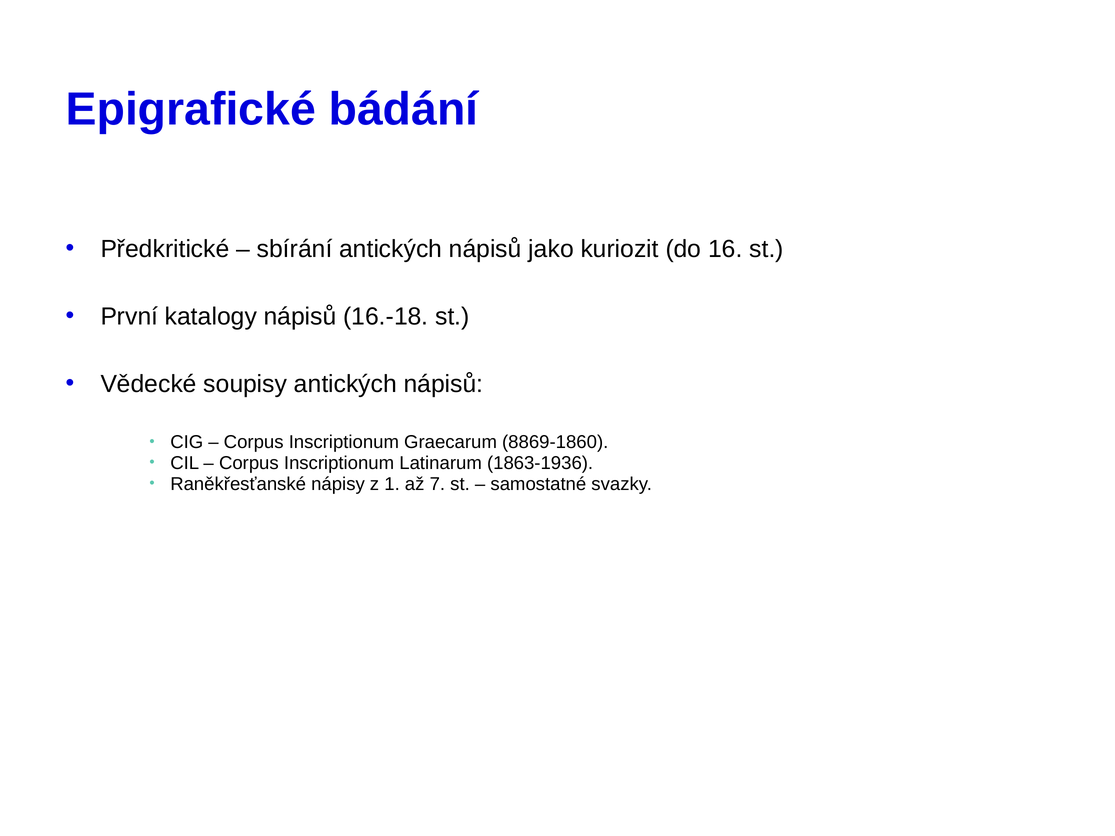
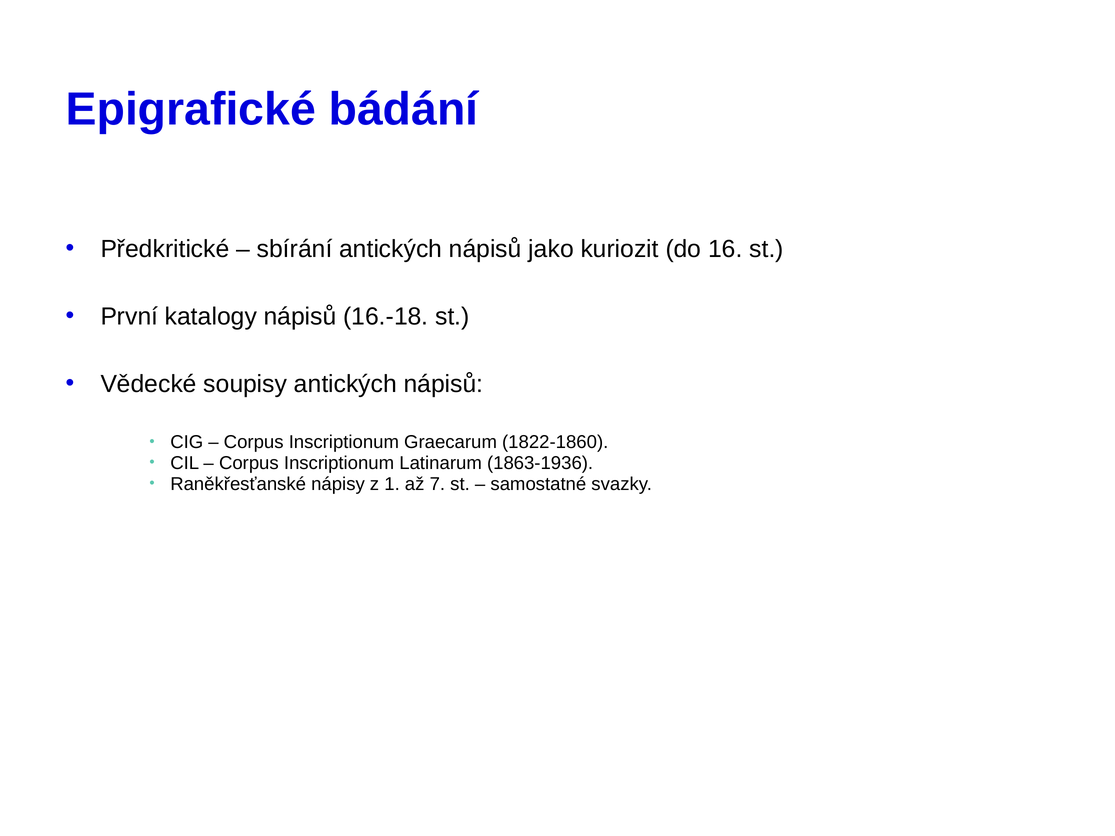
8869-1860: 8869-1860 -> 1822-1860
